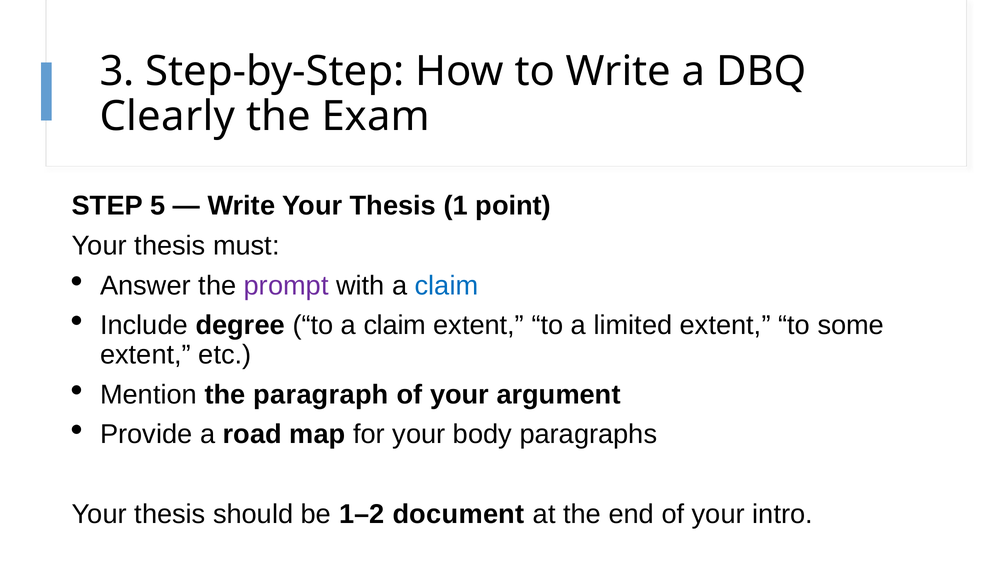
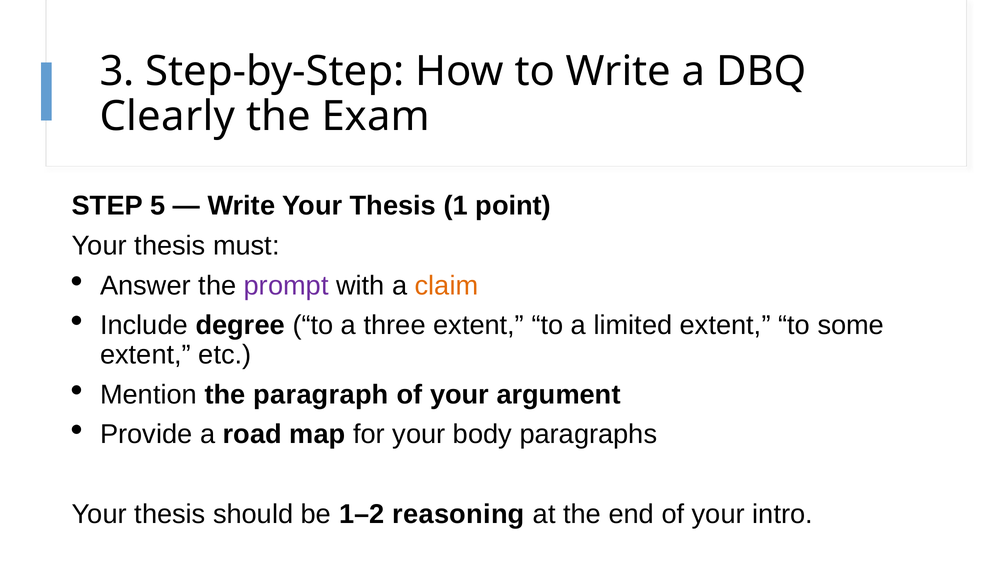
claim at (447, 286) colour: blue -> orange
to a claim: claim -> three
document: document -> reasoning
